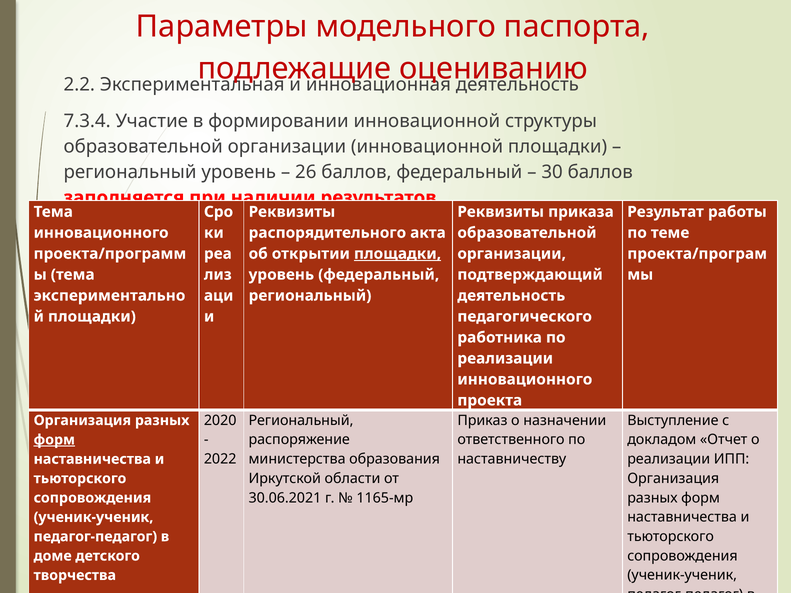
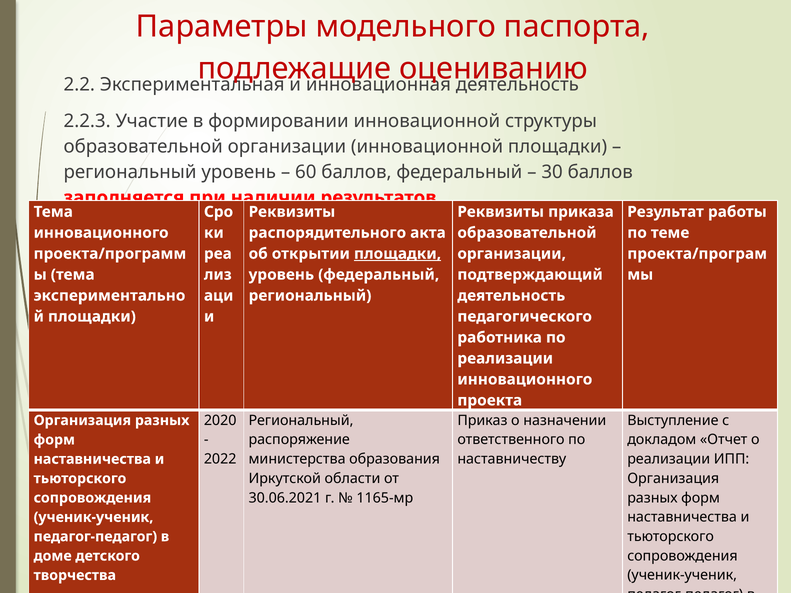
7.3.4: 7.3.4 -> 2.2.3
26: 26 -> 60
форм at (54, 440) underline: present -> none
